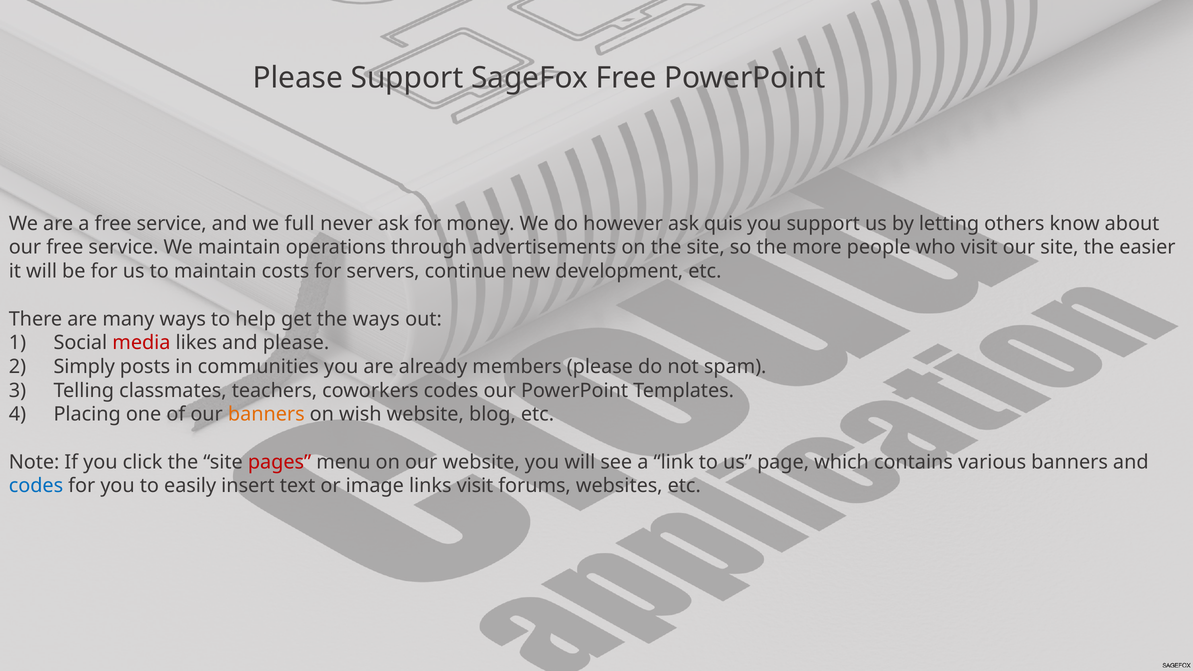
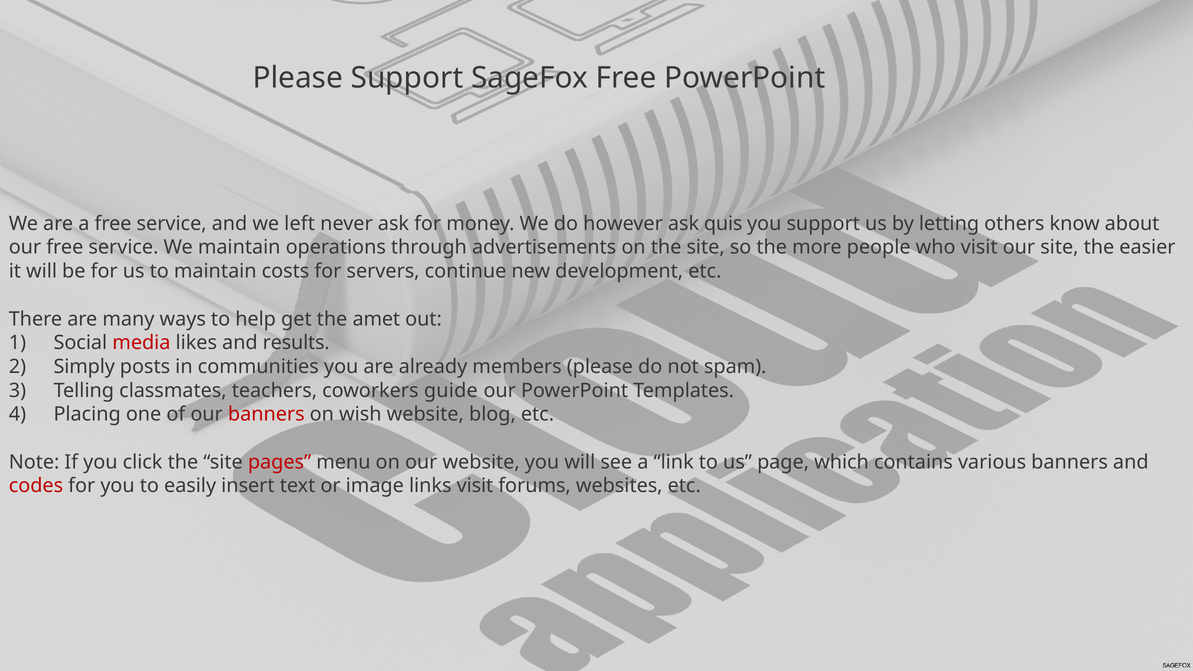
full: full -> left
the ways: ways -> amet
and please: please -> results
coworkers codes: codes -> guide
banners at (266, 414) colour: orange -> red
codes at (36, 486) colour: blue -> red
